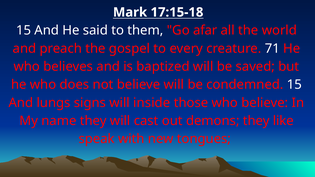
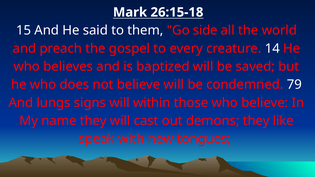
17:15-18: 17:15-18 -> 26:15-18
afar: afar -> side
71: 71 -> 14
condemned 15: 15 -> 79
inside: inside -> within
